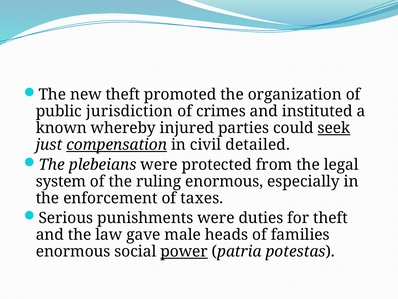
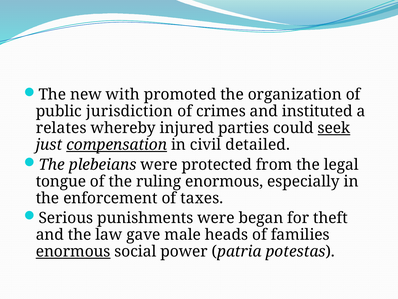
new theft: theft -> with
known: known -> relates
system: system -> tongue
duties: duties -> began
enormous at (73, 251) underline: none -> present
power underline: present -> none
